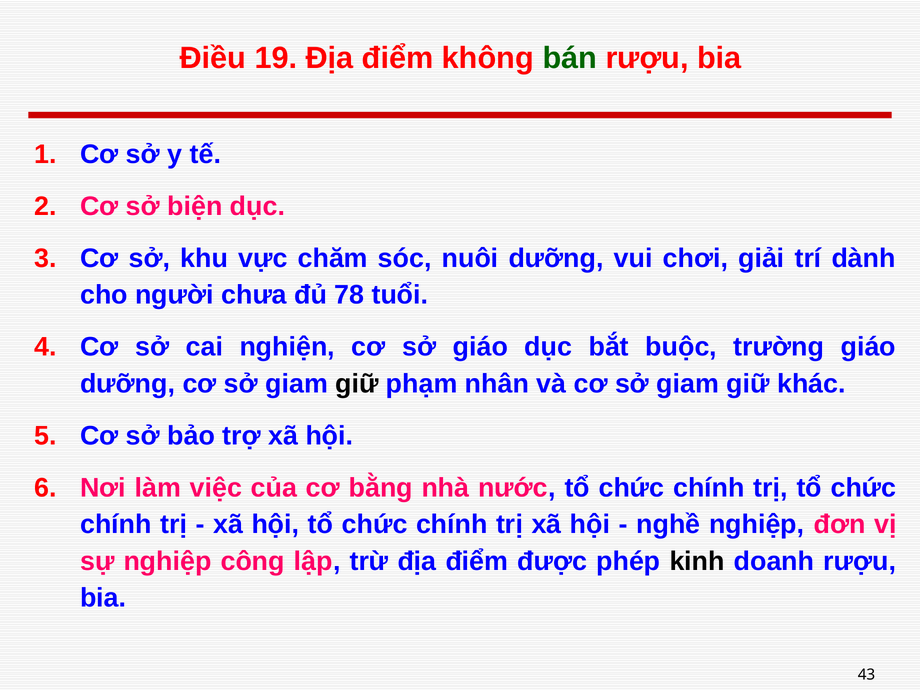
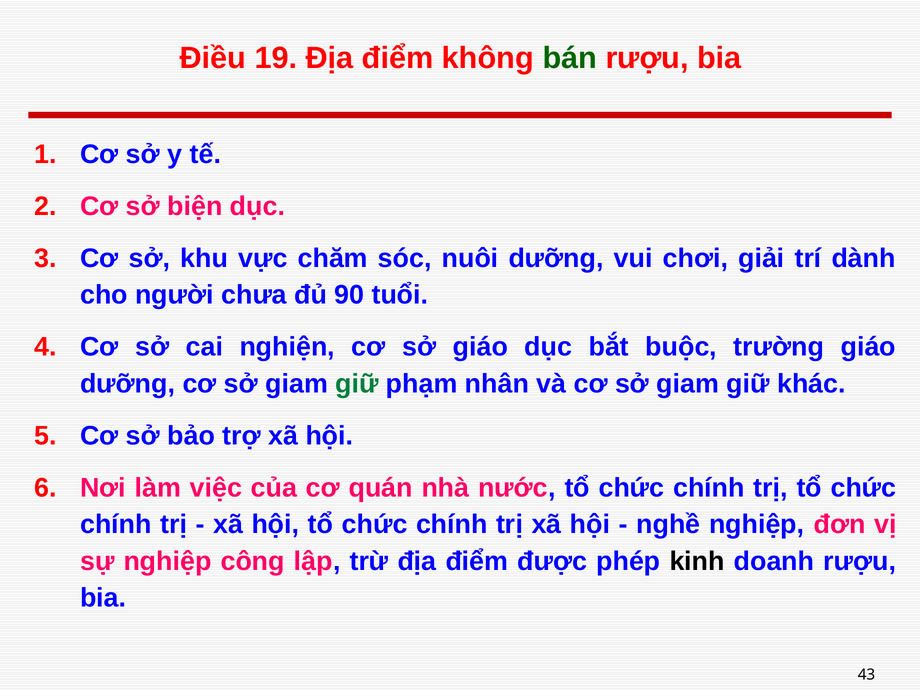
78: 78 -> 90
giữ at (357, 384) colour: black -> green
bằng: bằng -> quán
